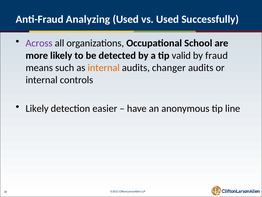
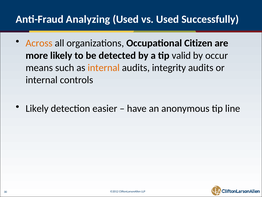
Across colour: purple -> orange
School: School -> Citizen
fraud: fraud -> occur
changer: changer -> integrity
